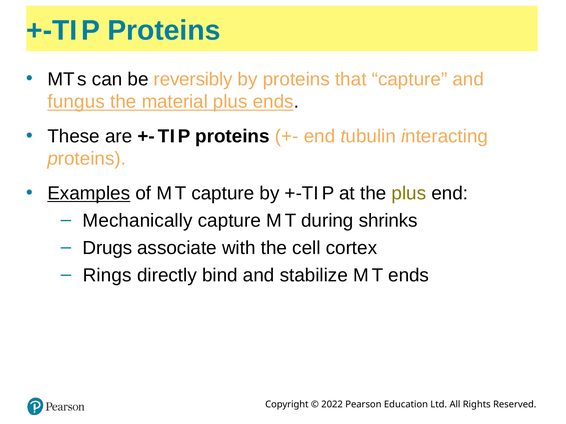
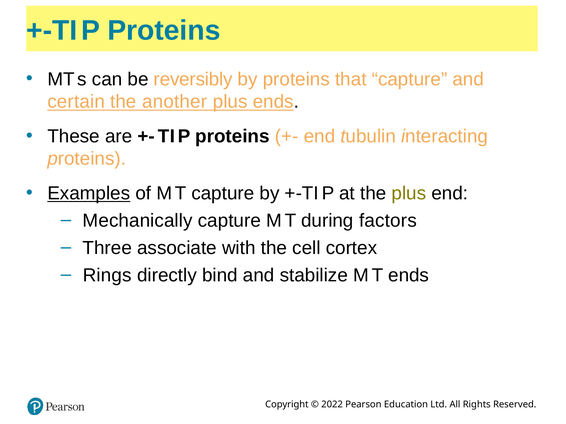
fungus: fungus -> certain
material: material -> another
shrinks: shrinks -> factors
Drugs: Drugs -> Three
